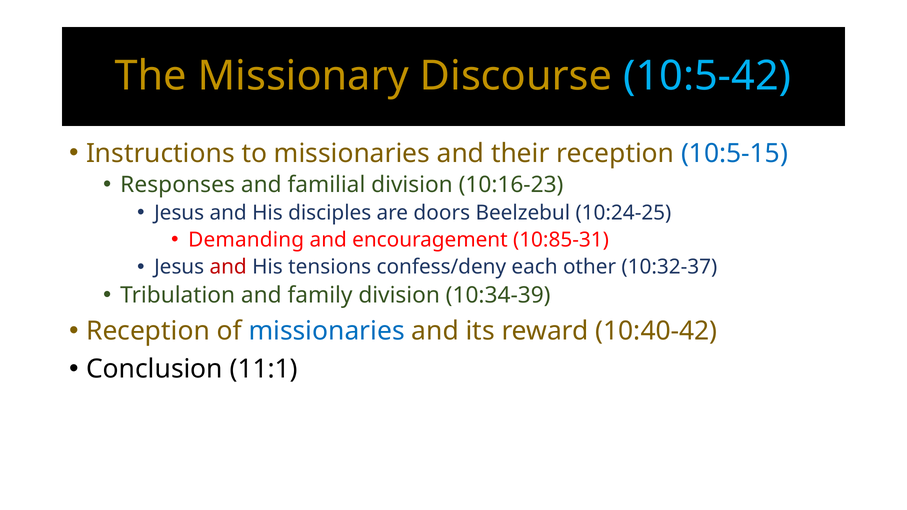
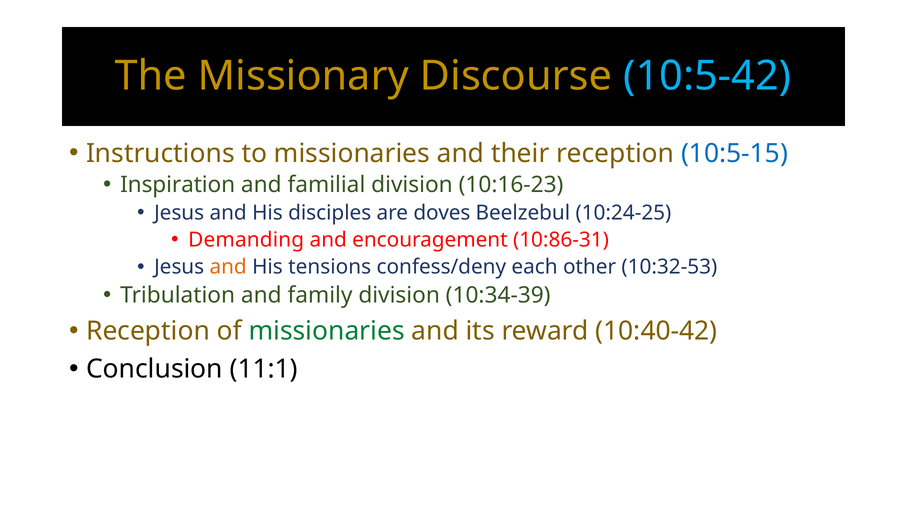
Responses: Responses -> Inspiration
doors: doors -> doves
10:85-31: 10:85-31 -> 10:86-31
and at (228, 267) colour: red -> orange
10:32-37: 10:32-37 -> 10:32-53
missionaries at (327, 331) colour: blue -> green
